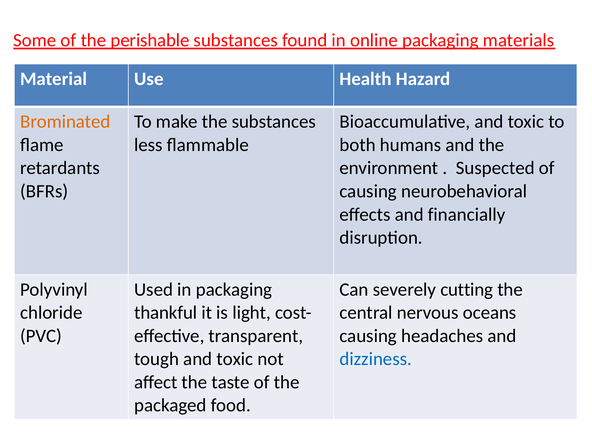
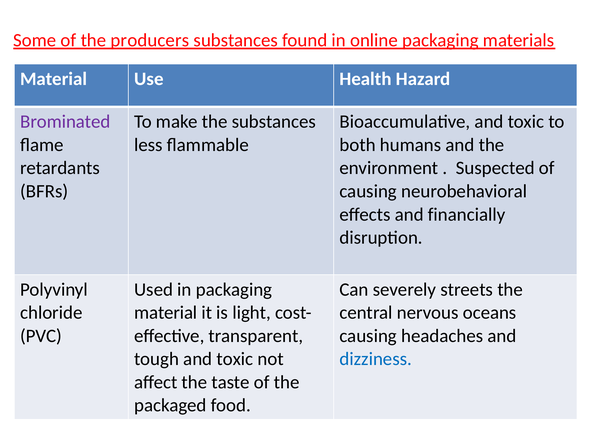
perishable: perishable -> producers
Brominated colour: orange -> purple
cutting: cutting -> streets
thankful at (166, 313): thankful -> material
